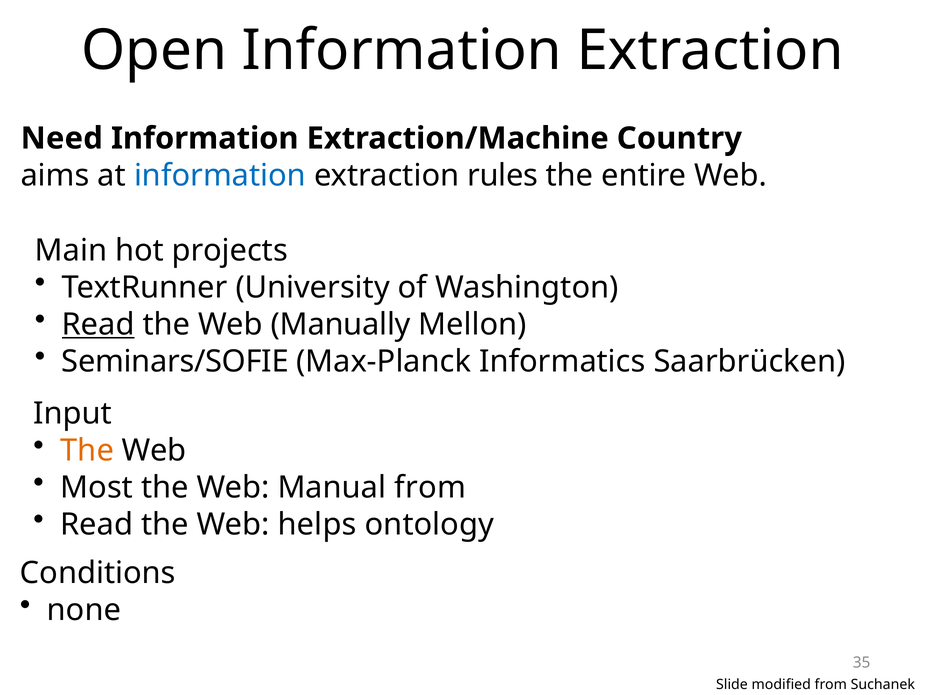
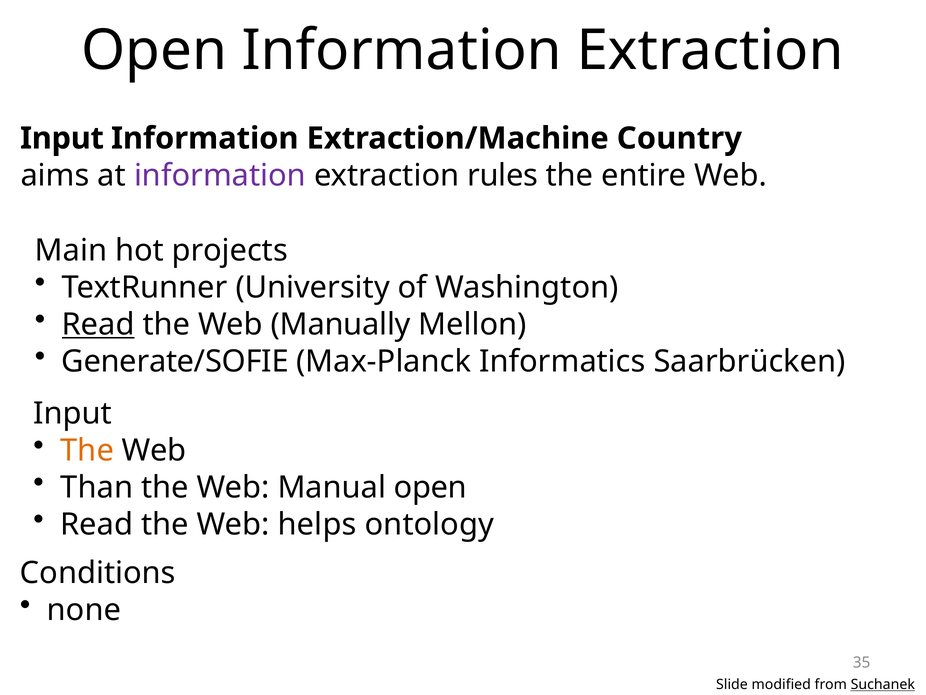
Need at (62, 138): Need -> Input
information at (220, 175) colour: blue -> purple
Seminars/SOFIE: Seminars/SOFIE -> Generate/SOFIE
Most: Most -> Than
Manual from: from -> open
Suchanek underline: none -> present
